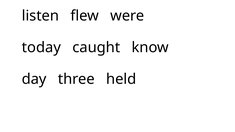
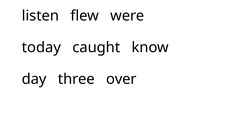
held: held -> over
